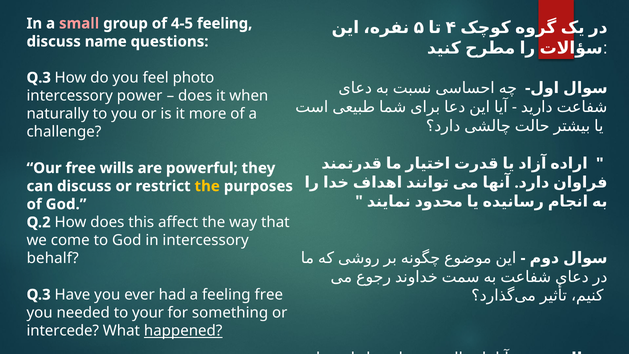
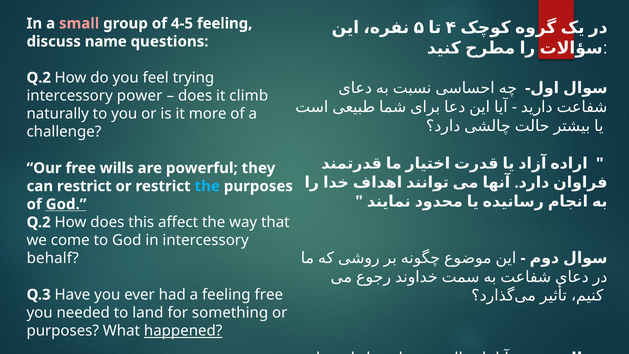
Q.3 at (39, 78): Q.3 -> Q.2
photo: photo -> trying
when: when -> climb
can discuss: discuss -> restrict
the at (207, 186) colour: yellow -> light blue
God at (66, 204) underline: none -> present
your: your -> land
intercede at (63, 331): intercede -> purposes
